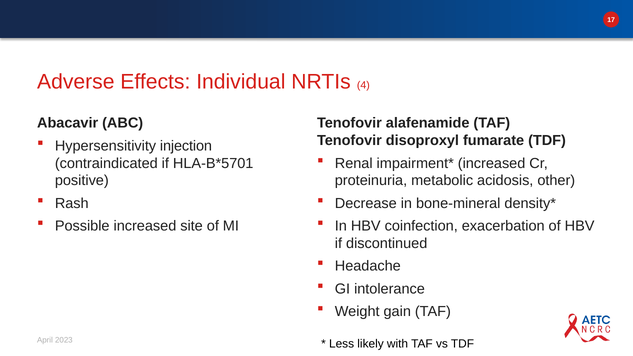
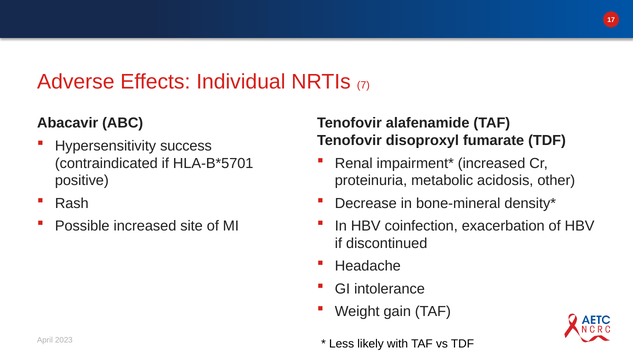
4: 4 -> 7
injection: injection -> success
